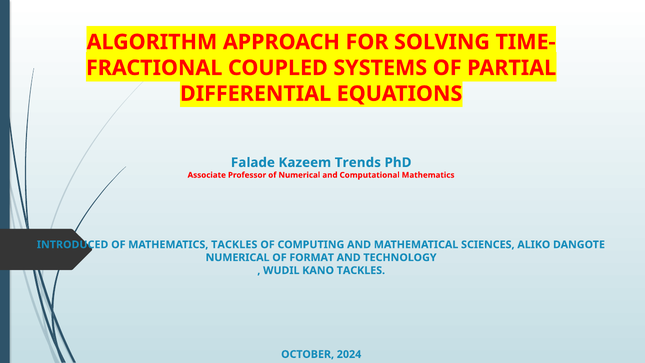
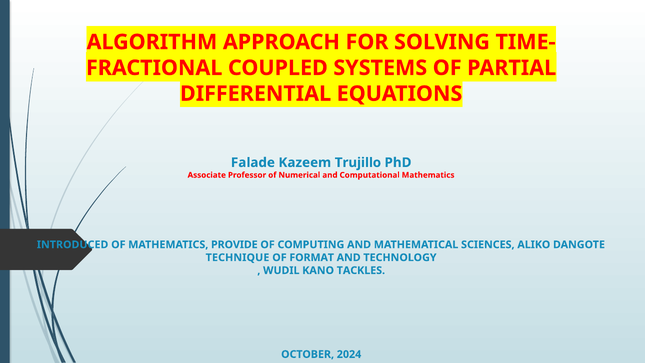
Trends: Trends -> Trujillo
MATHEMATICS TACKLES: TACKLES -> PROVIDE
NUMERICAL at (238, 257): NUMERICAL -> TECHNIQUE
